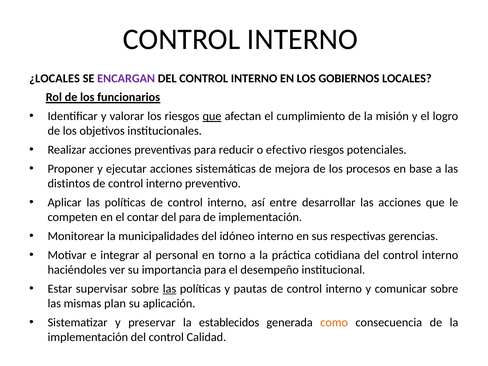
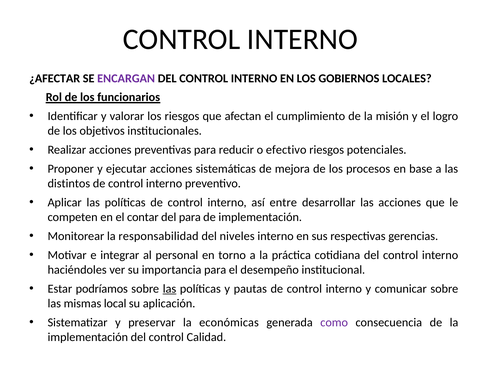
¿LOCALES: ¿LOCALES -> ¿AFECTAR
que at (212, 116) underline: present -> none
municipalidades: municipalidades -> responsabilidad
idóneo: idóneo -> niveles
supervisar: supervisar -> podríamos
plan: plan -> local
establecidos: establecidos -> económicas
como colour: orange -> purple
